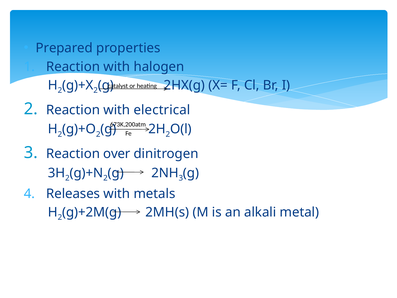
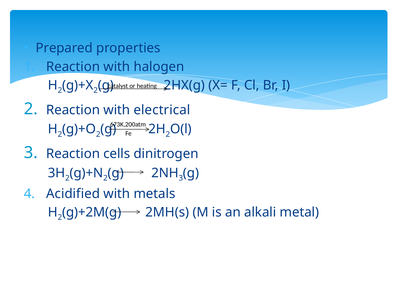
over: over -> cells
Releases: Releases -> Acidified
